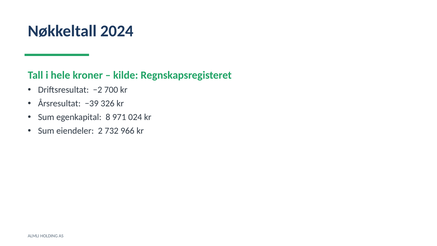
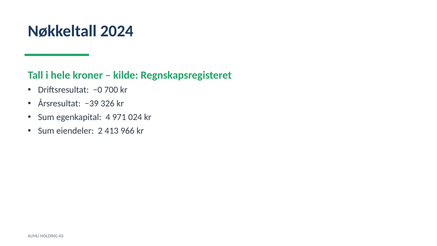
−2: −2 -> −0
8: 8 -> 4
732: 732 -> 413
